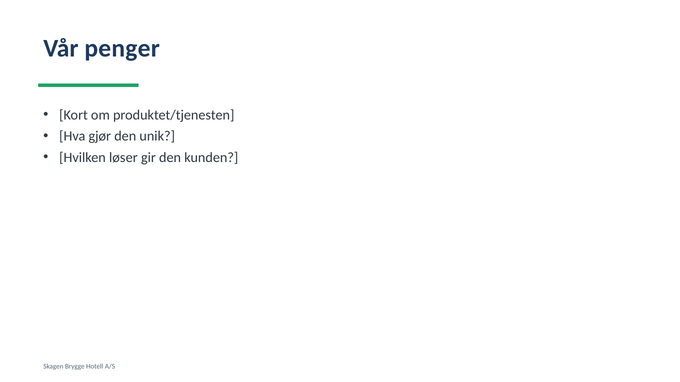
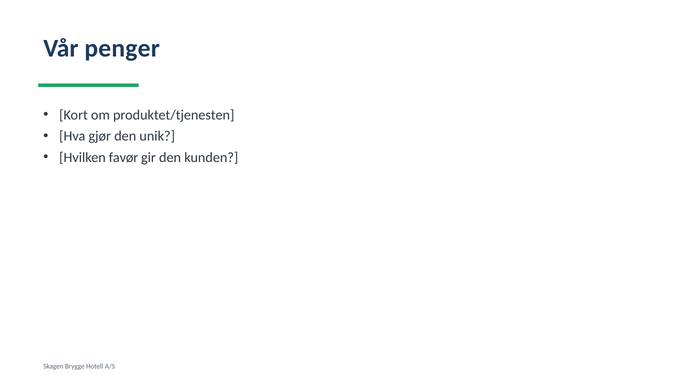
løser: løser -> favør
